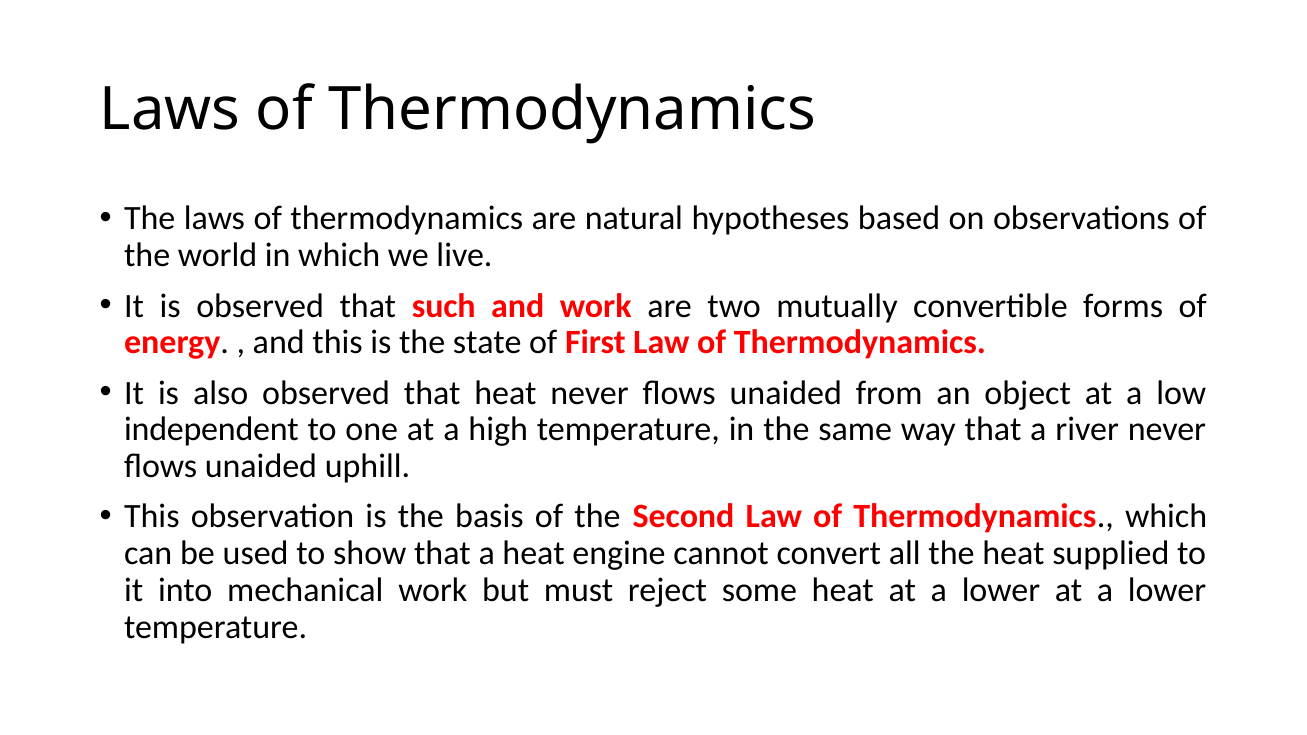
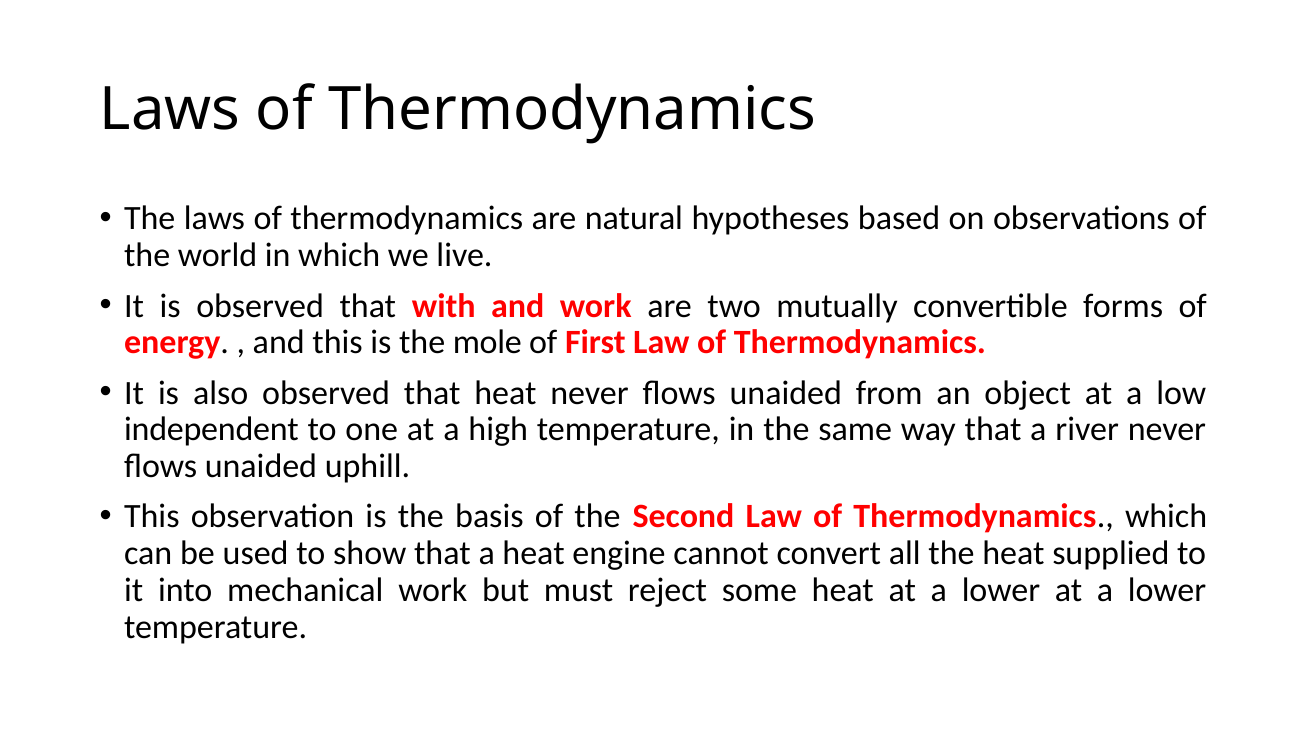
such: such -> with
state: state -> mole
